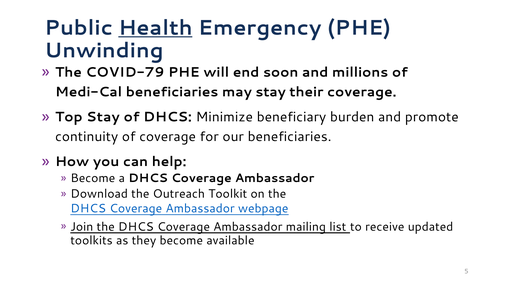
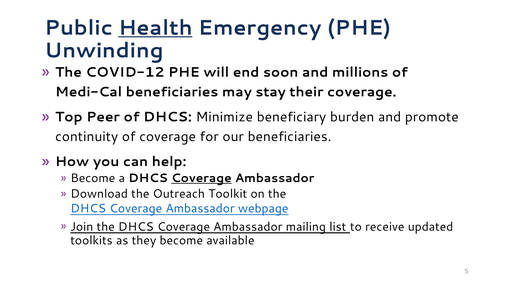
COVID-79: COVID-79 -> COVID-12
Top Stay: Stay -> Peer
Coverage at (201, 178) underline: none -> present
